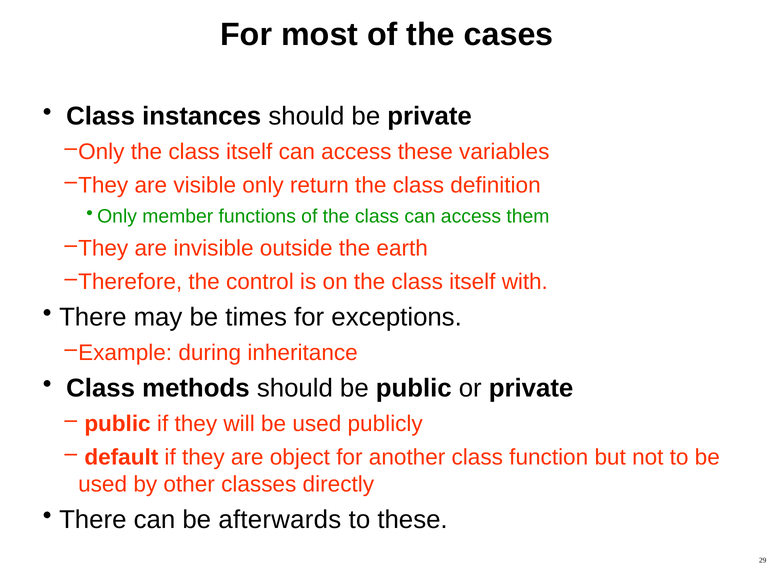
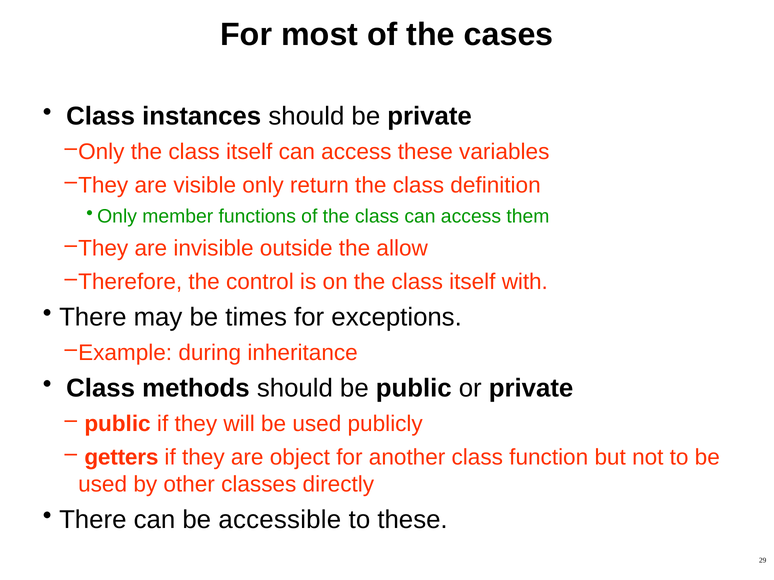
earth: earth -> allow
default: default -> getters
afterwards: afterwards -> accessible
